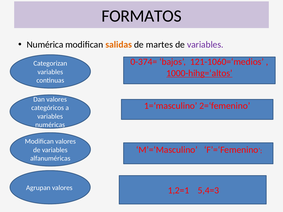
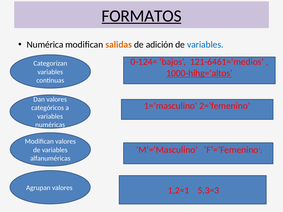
FORMATOS underline: none -> present
martes: martes -> adición
variables at (205, 45) colour: purple -> blue
0-374=: 0-374= -> 0-124=
121-1060=‘medios: 121-1060=‘medios -> 121-6461=‘medios
5,4=3: 5,4=3 -> 5,3=3
